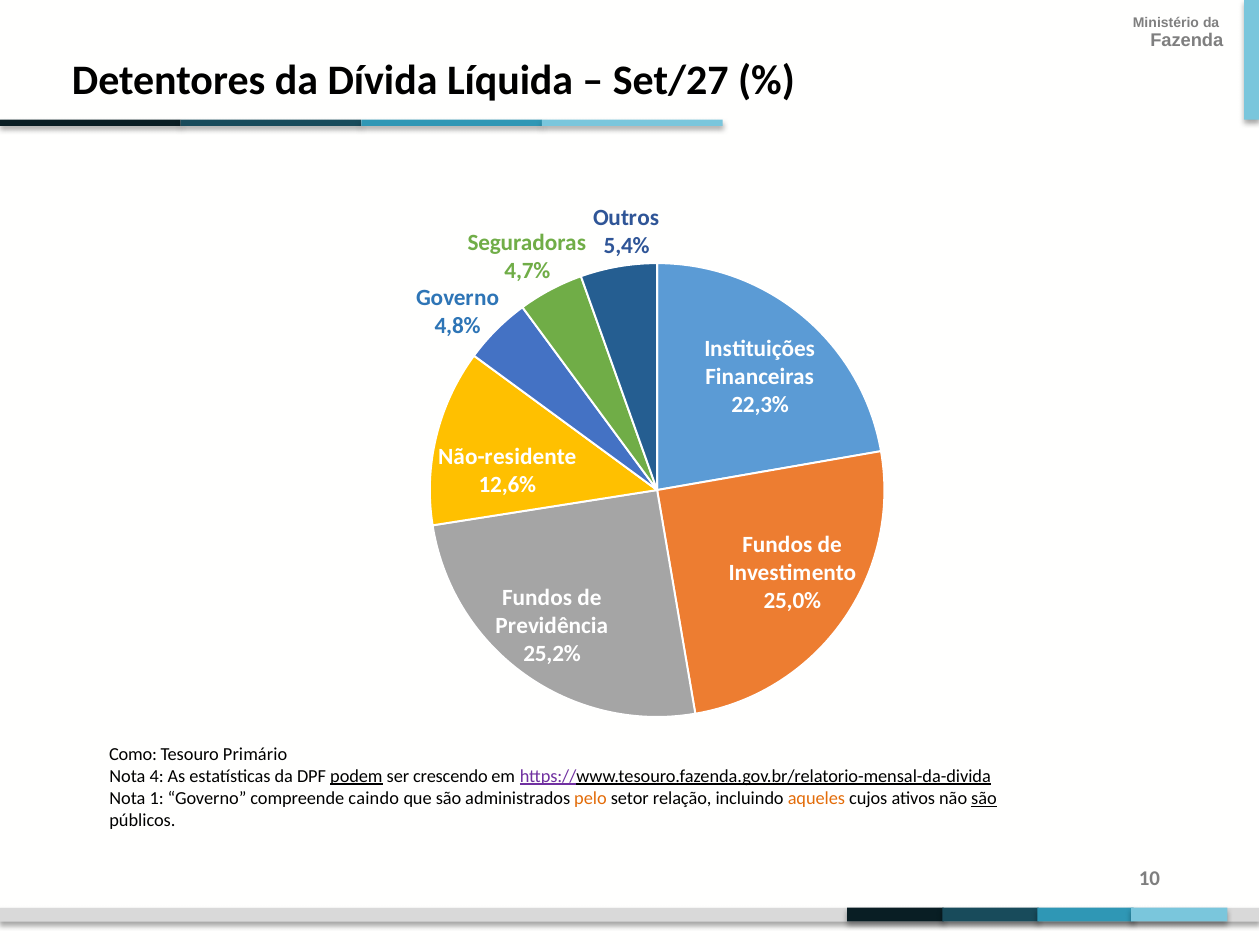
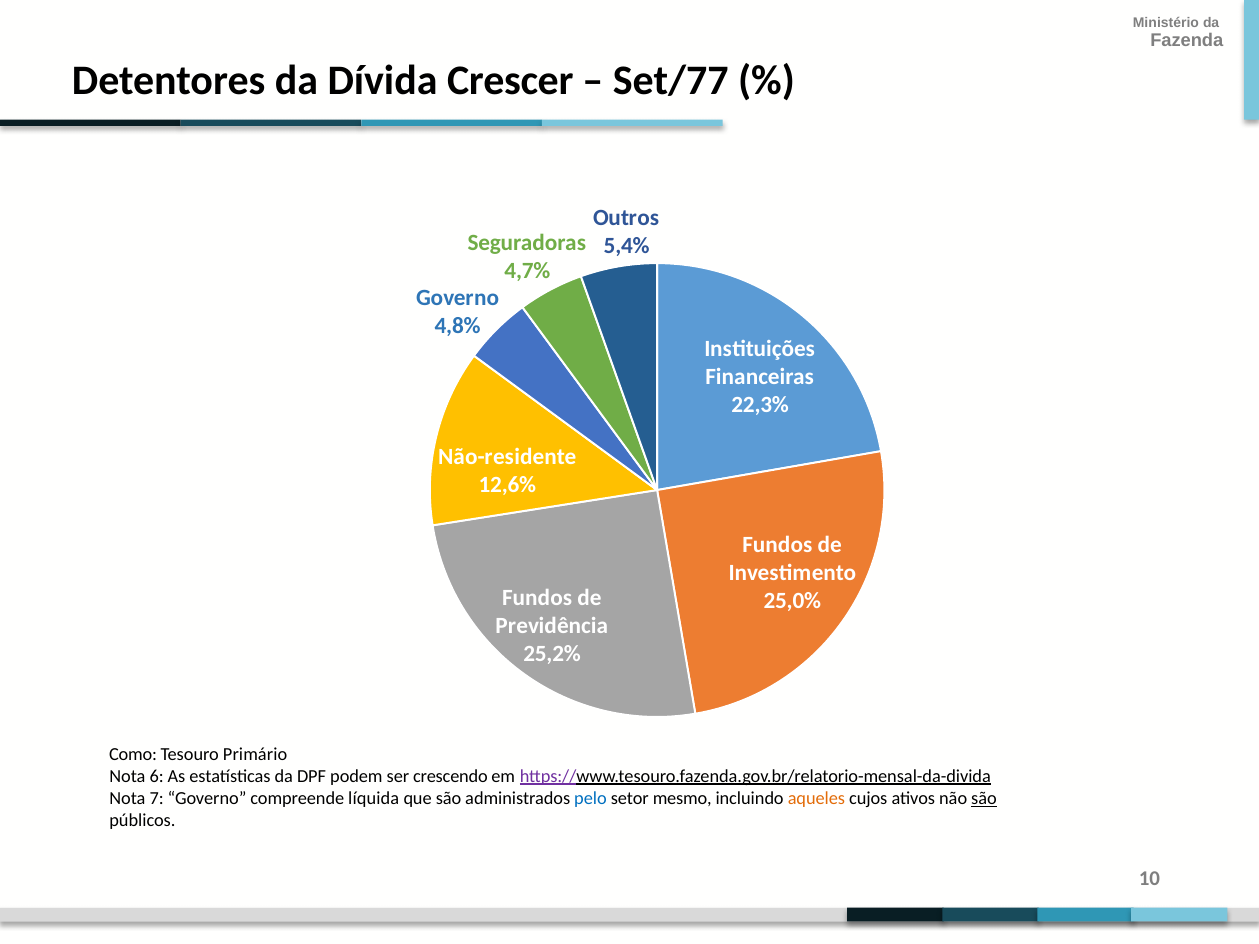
Líquida: Líquida -> Crescer
Set/27: Set/27 -> Set/77
4: 4 -> 6
podem underline: present -> none
1: 1 -> 7
caindo: caindo -> líquida
pelo colour: orange -> blue
relação: relação -> mesmo
